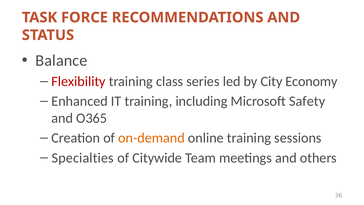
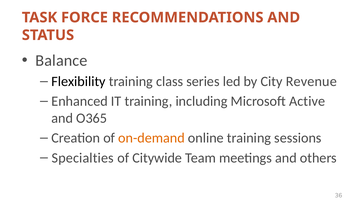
Flexibility colour: red -> black
Economy: Economy -> Revenue
Safety: Safety -> Active
